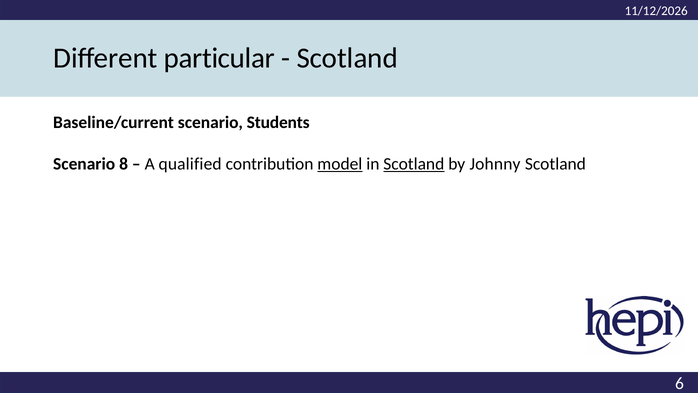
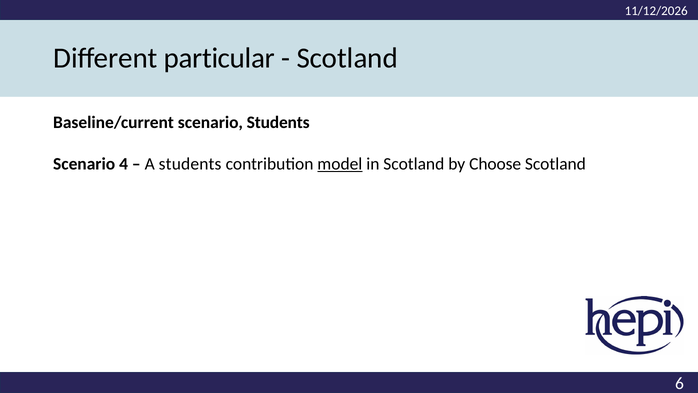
8: 8 -> 4
A qualified: qualified -> students
Scotland at (414, 164) underline: present -> none
Johnny: Johnny -> Choose
